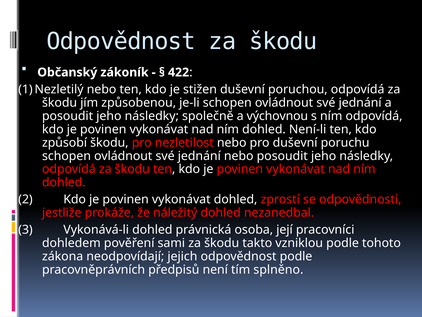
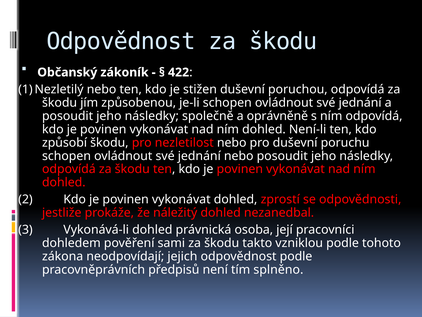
výchovnou: výchovnou -> oprávněně
